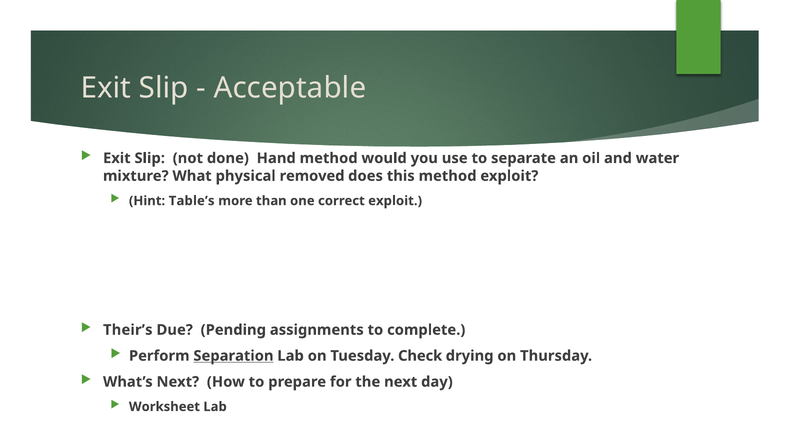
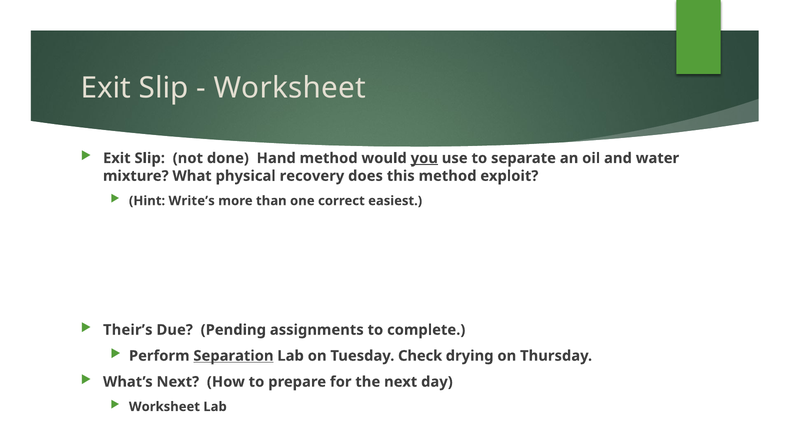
Acceptable at (290, 88): Acceptable -> Worksheet
you underline: none -> present
removed: removed -> recovery
Table’s: Table’s -> Write’s
correct exploit: exploit -> easiest
